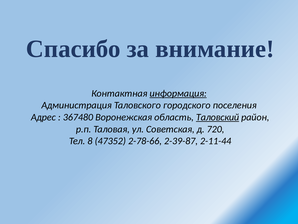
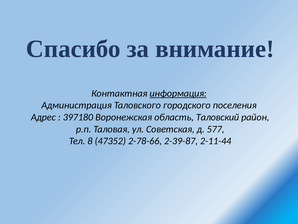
367480: 367480 -> 397180
Таловский underline: present -> none
720: 720 -> 577
